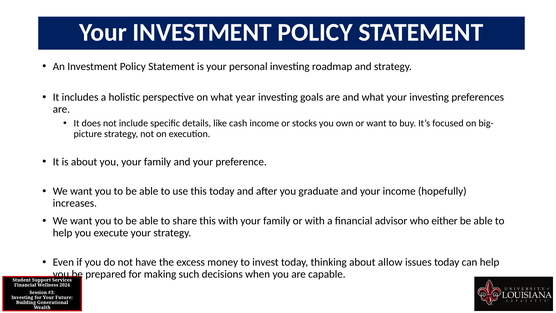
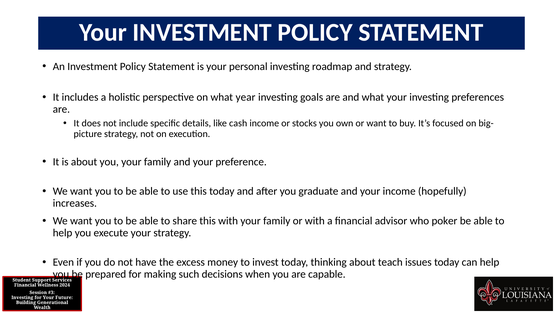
either: either -> poker
allow: allow -> teach
